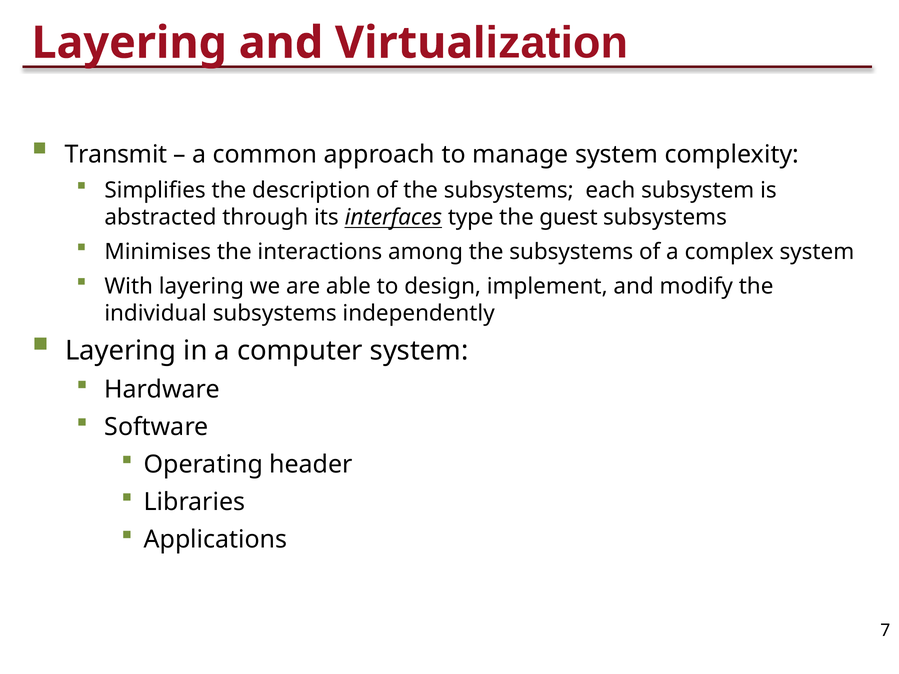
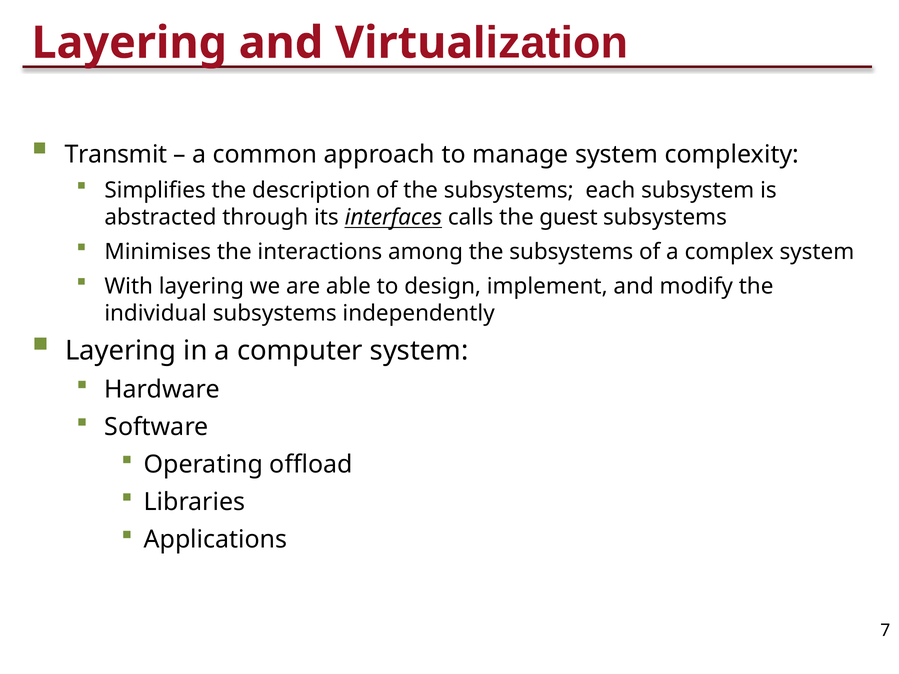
type: type -> calls
header: header -> offload
